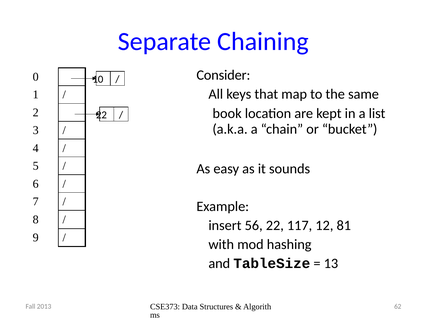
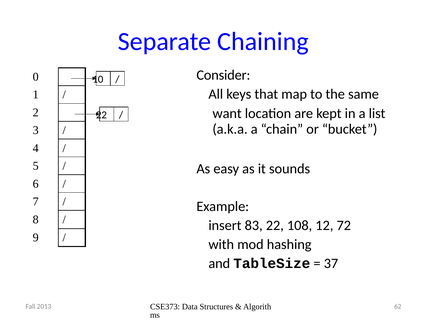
book: book -> want
56: 56 -> 83
117: 117 -> 108
81: 81 -> 72
13: 13 -> 37
